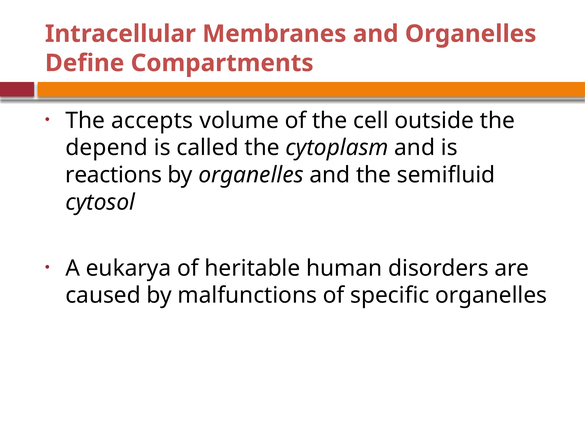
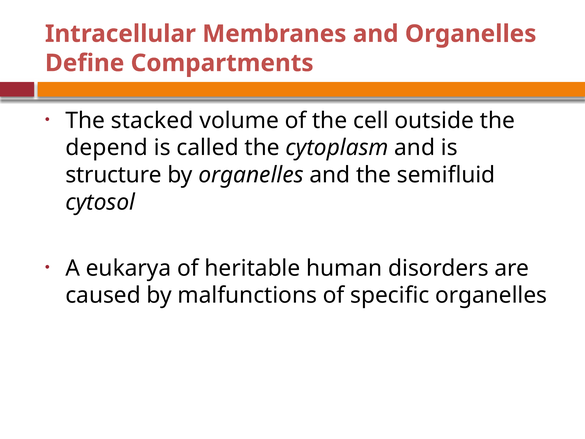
accepts: accepts -> stacked
reactions: reactions -> structure
